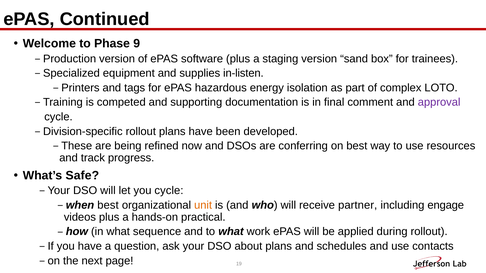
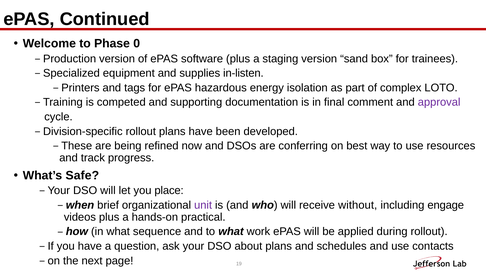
9: 9 -> 0
you cycle: cycle -> place
best at (108, 205): best -> brief
unit colour: orange -> purple
partner: partner -> without
